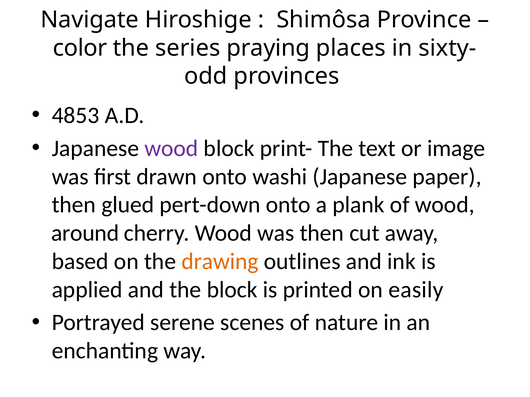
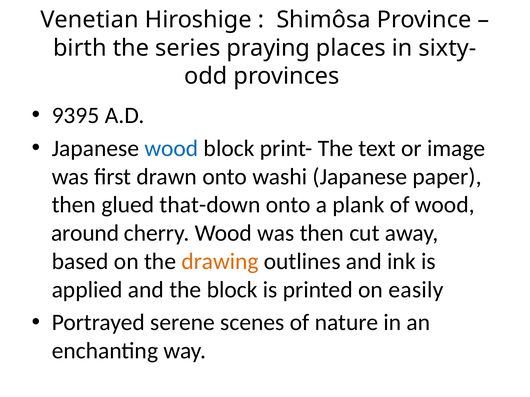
Navigate: Navigate -> Venetian
color: color -> birth
4853: 4853 -> 9395
wood at (171, 149) colour: purple -> blue
pert-down: pert-down -> that-down
